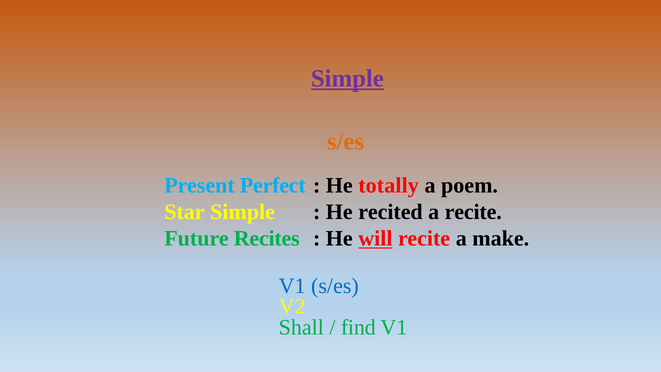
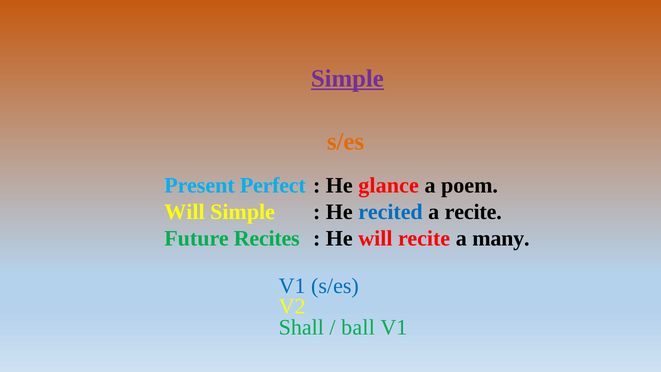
totally: totally -> glance
Star at (184, 212): Star -> Will
recited colour: black -> blue
will at (375, 238) underline: present -> none
make: make -> many
find: find -> ball
